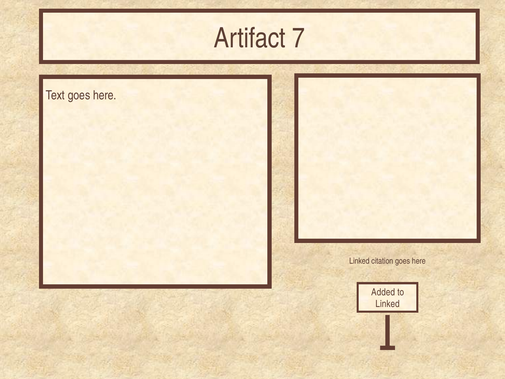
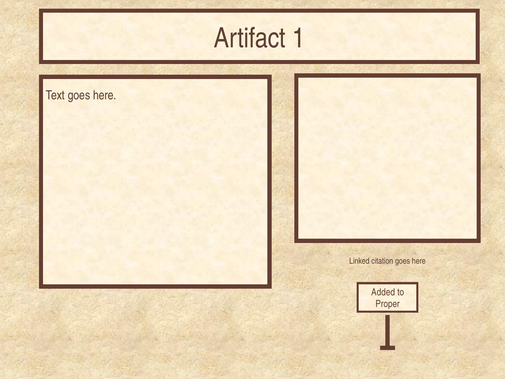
7: 7 -> 1
Linked at (388, 304): Linked -> Proper
